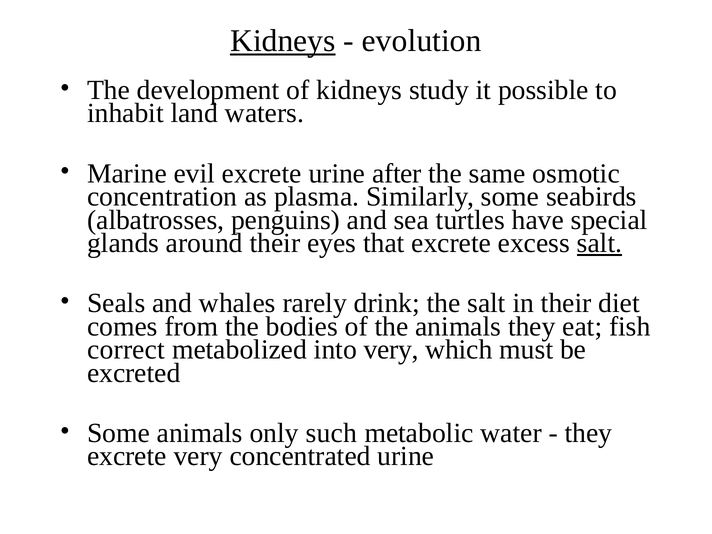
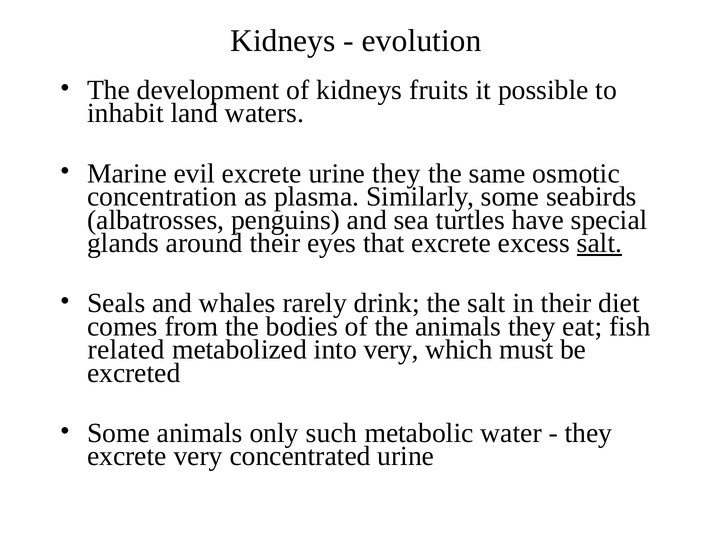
Kidneys at (283, 41) underline: present -> none
study: study -> fruits
urine after: after -> they
correct: correct -> related
